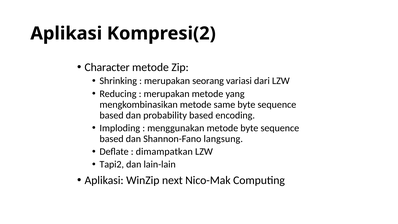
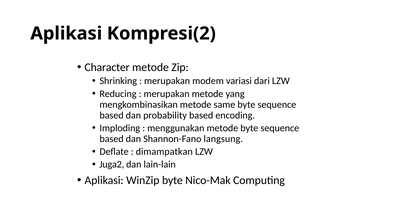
seorang: seorang -> modem
Tapi2: Tapi2 -> Juga2
WinZip next: next -> byte
